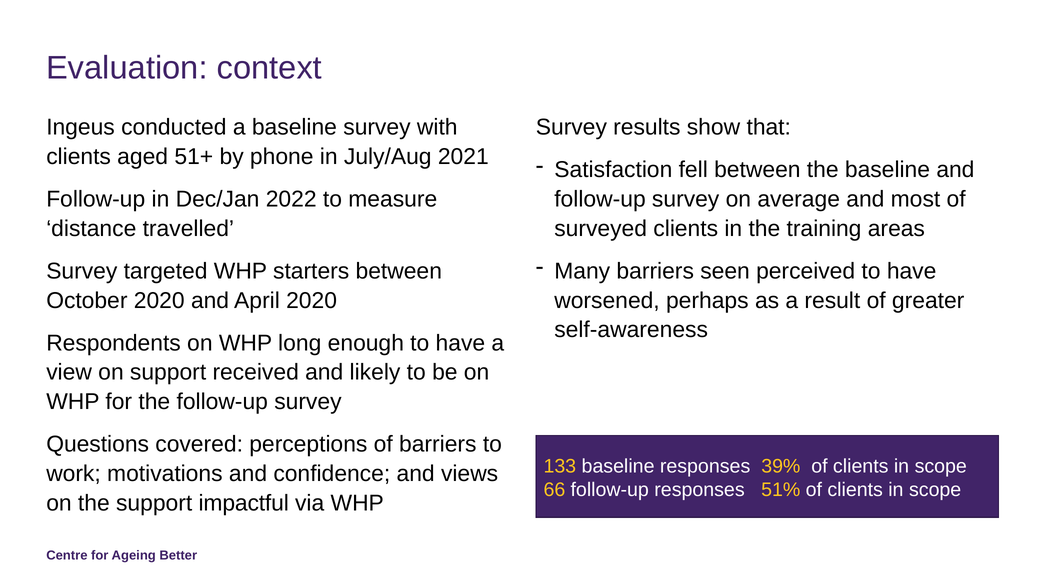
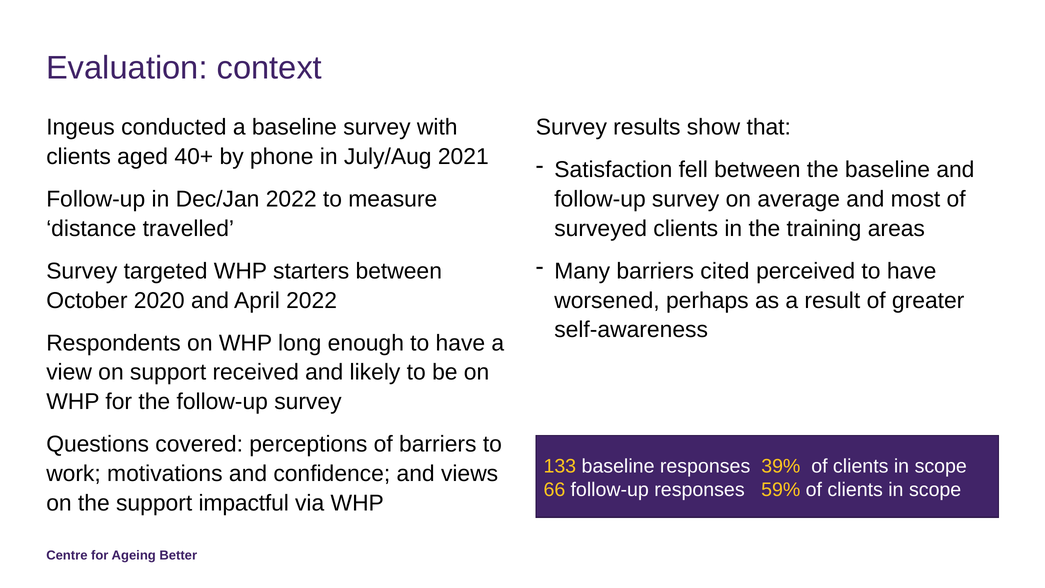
51+: 51+ -> 40+
seen: seen -> cited
April 2020: 2020 -> 2022
51%: 51% -> 59%
